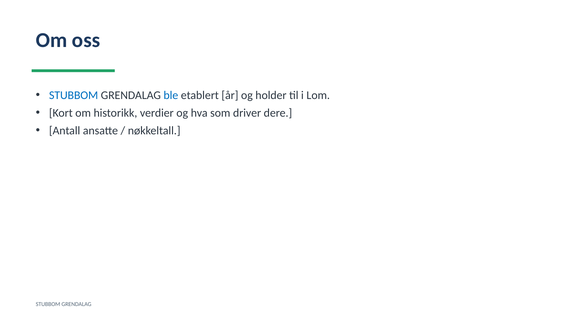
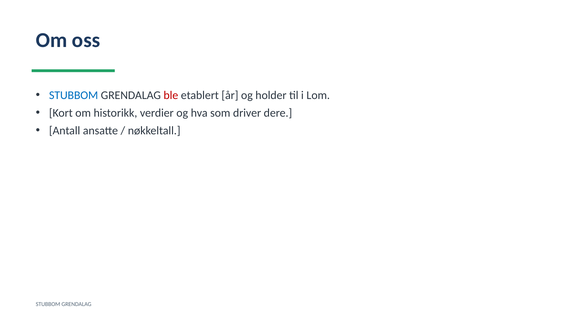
ble colour: blue -> red
